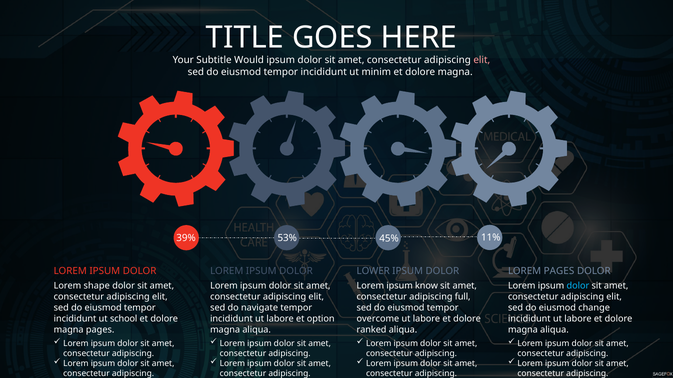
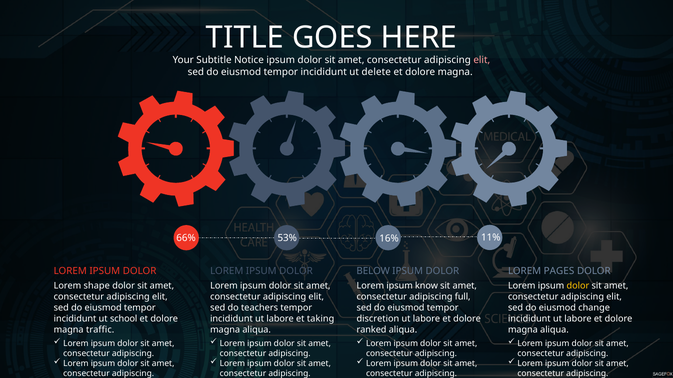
Would: Would -> Notice
minim: minim -> delete
39%: 39% -> 66%
45%: 45% -> 16%
LOWER: LOWER -> BELOW
dolor at (578, 286) colour: light blue -> yellow
navigate: navigate -> teachers
option: option -> taking
overcome: overcome -> discretion
magna pages: pages -> traffic
